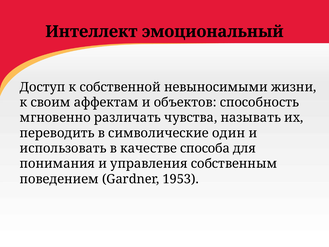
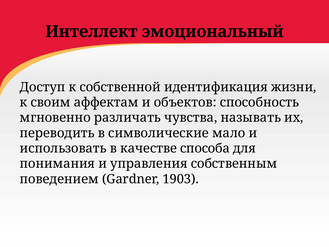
невыносимыми: невыносимыми -> идентификация
один: один -> мало
1953: 1953 -> 1903
